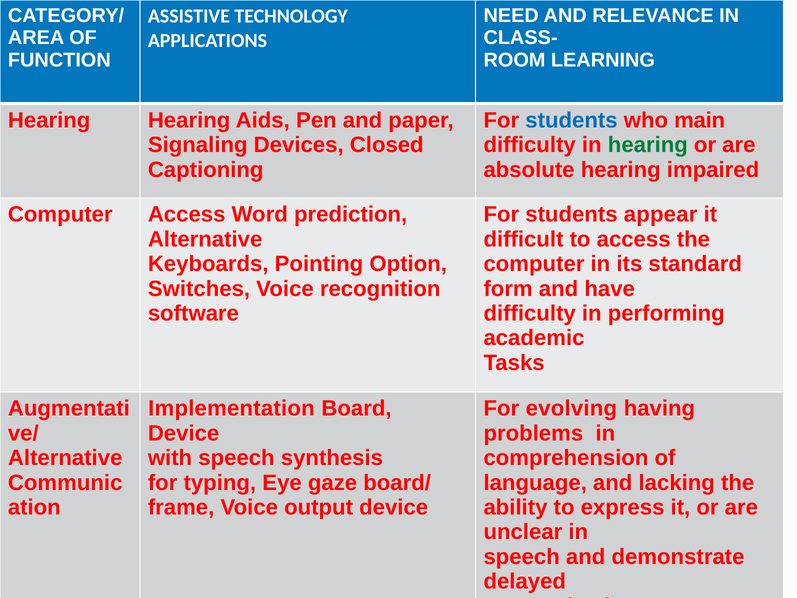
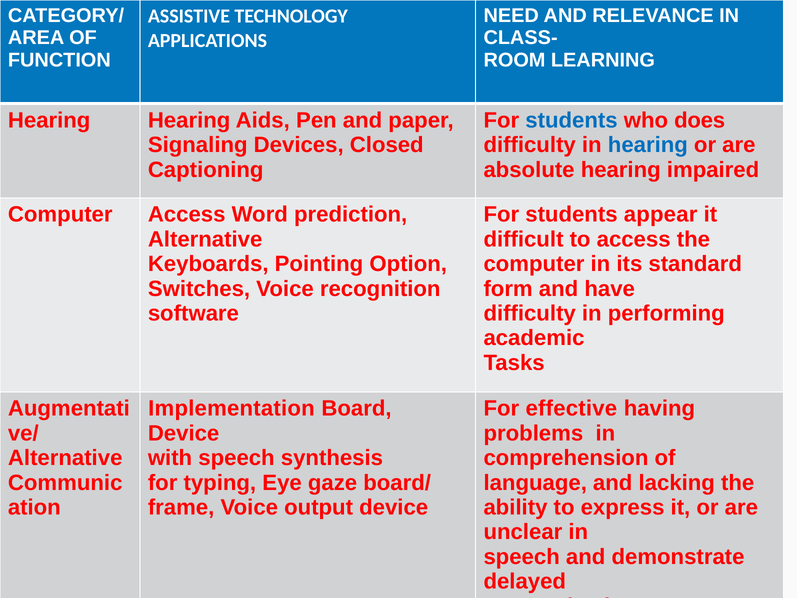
main: main -> does
hearing at (648, 145) colour: green -> blue
evolving: evolving -> effective
